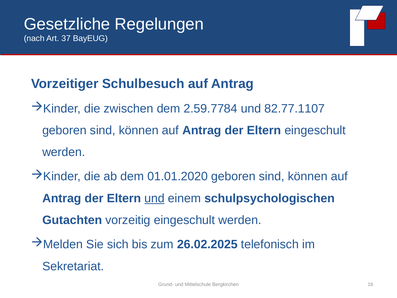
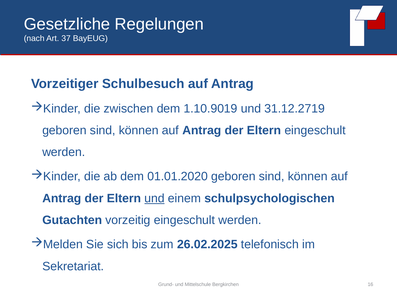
2.59.7784: 2.59.7784 -> 1.10.9019
82.77.1107: 82.77.1107 -> 31.12.2719
